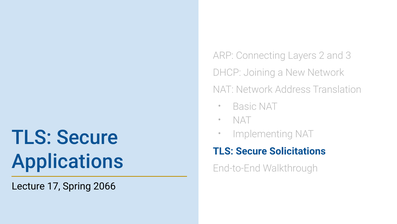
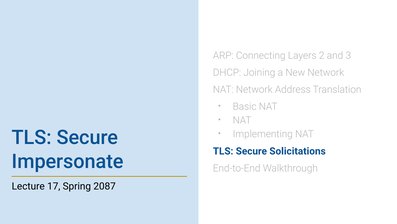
Applications: Applications -> Impersonate
2066: 2066 -> 2087
